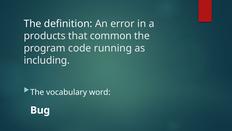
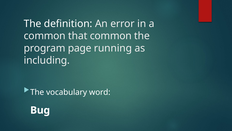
products at (45, 36): products -> common
code: code -> page
